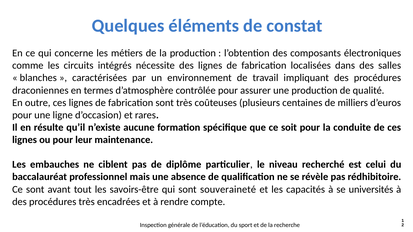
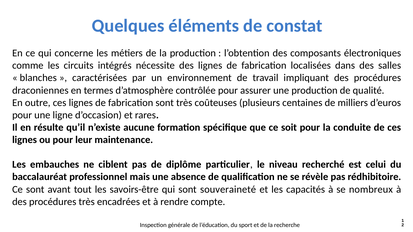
universités: universités -> nombreux
